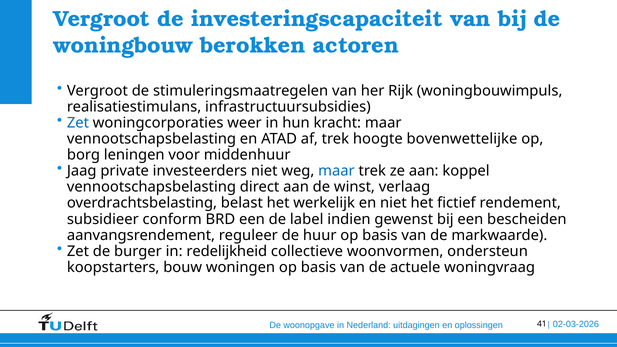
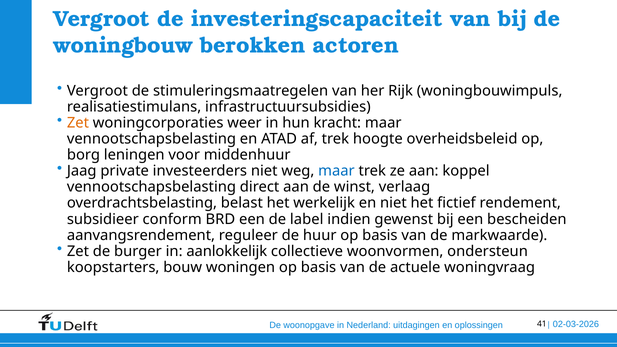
Zet at (78, 123) colour: blue -> orange
bovenwettelijke: bovenwettelijke -> overheidsbeleid
redelijkheid: redelijkheid -> aanlokkelijk
